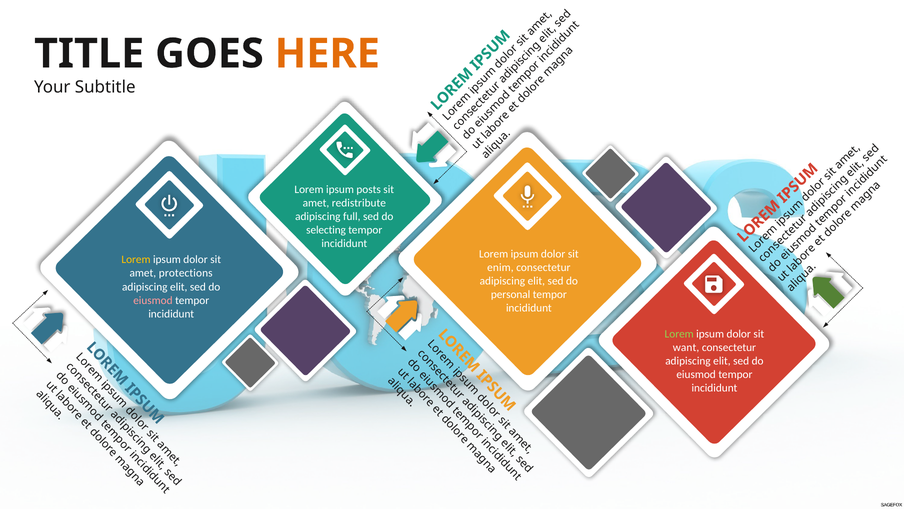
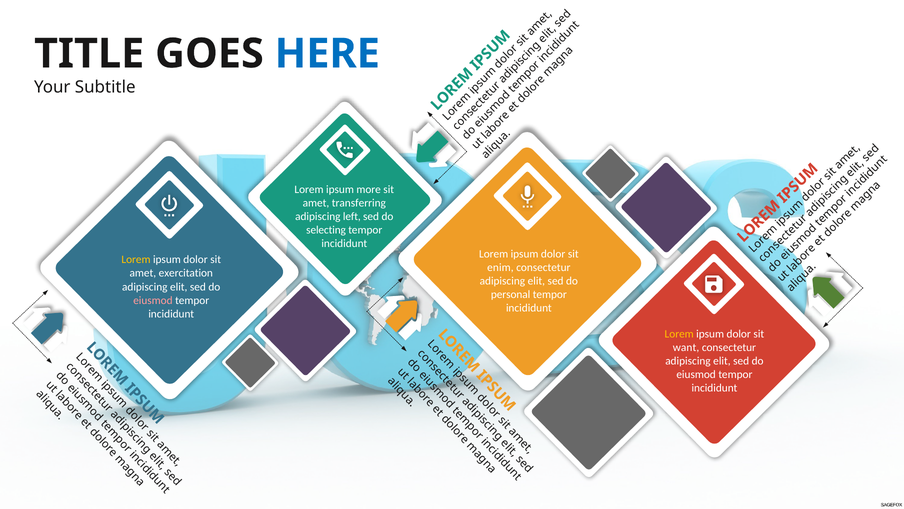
HERE colour: orange -> blue
posts: posts -> more
redistribute: redistribute -> transferring
full: full -> left
protections: protections -> exercitation
Lorem at (679, 333) colour: light green -> yellow
